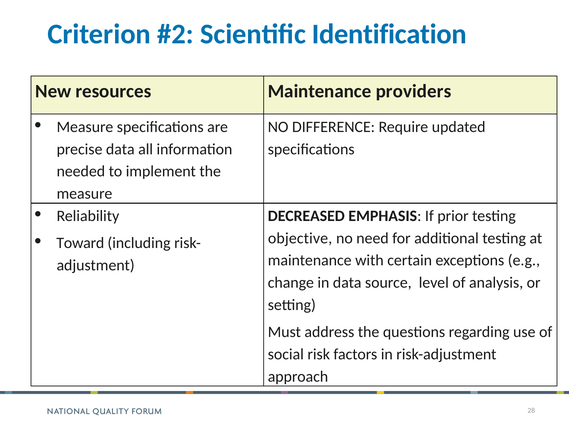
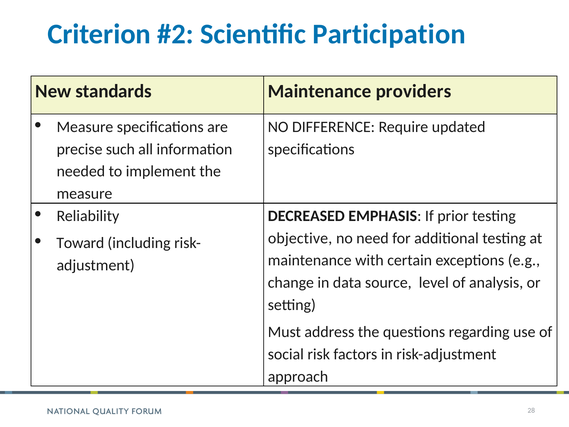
Identification: Identification -> Participation
resources: resources -> standards
precise data: data -> such
